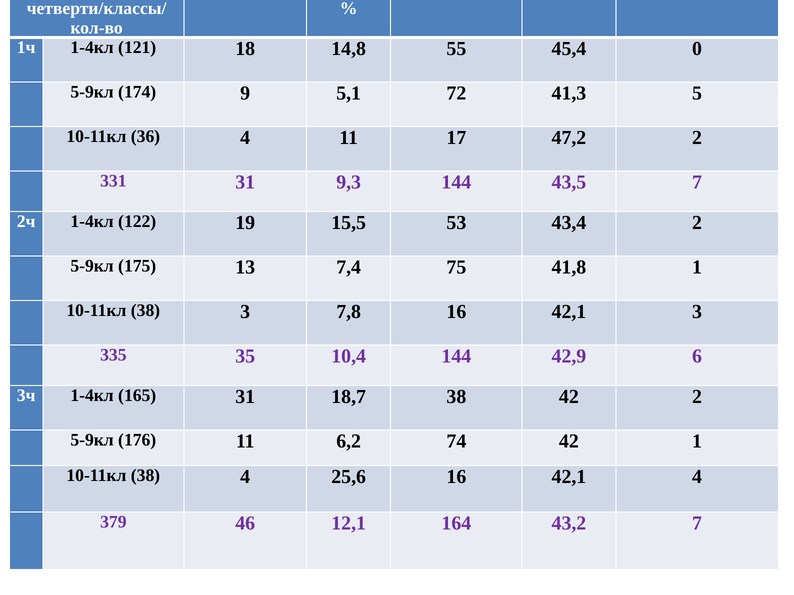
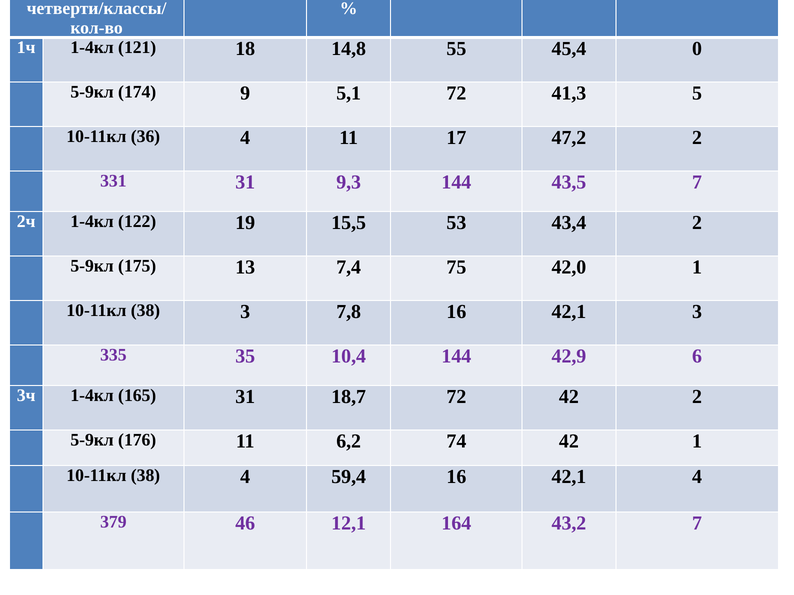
41,8: 41,8 -> 42,0
18,7 38: 38 -> 72
25,6: 25,6 -> 59,4
